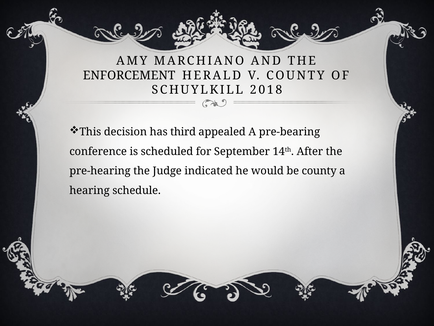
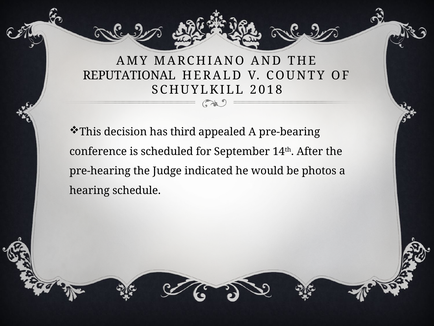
ENFORCEMENT: ENFORCEMENT -> REPUTATIONAL
be county: county -> photos
